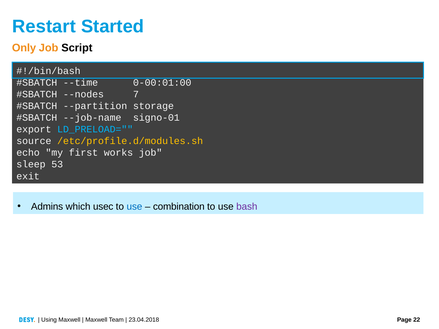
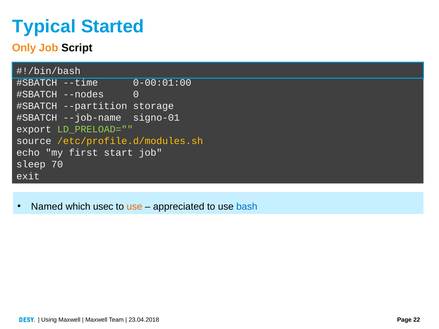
Restart: Restart -> Typical
7: 7 -> 0
LD_PRELOAD= colour: light blue -> light green
works: works -> start
53: 53 -> 70
Admins: Admins -> Named
use at (134, 207) colour: blue -> orange
combination: combination -> appreciated
bash colour: purple -> blue
